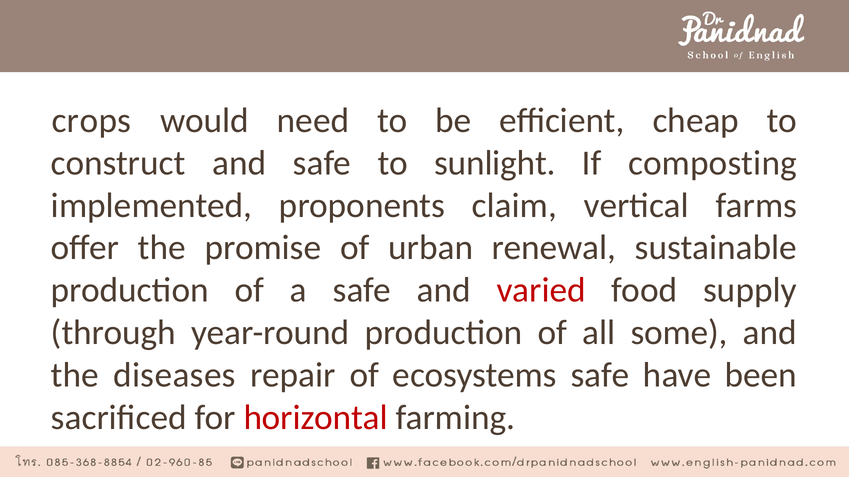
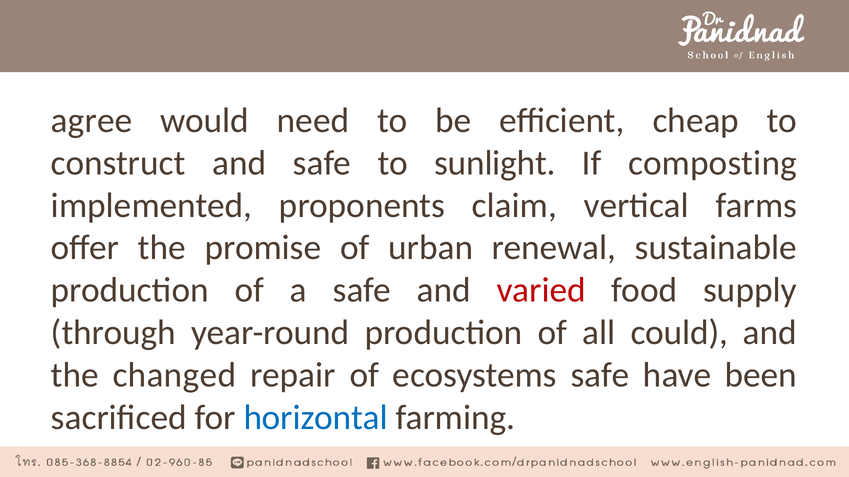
crops: crops -> agree
some: some -> could
diseases: diseases -> changed
horizontal colour: red -> blue
